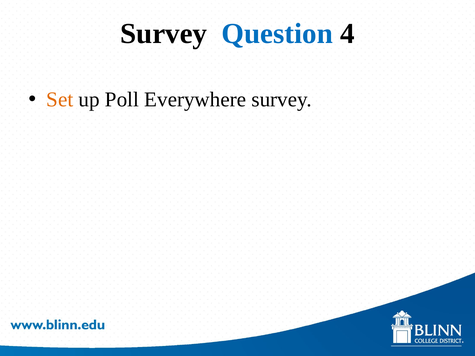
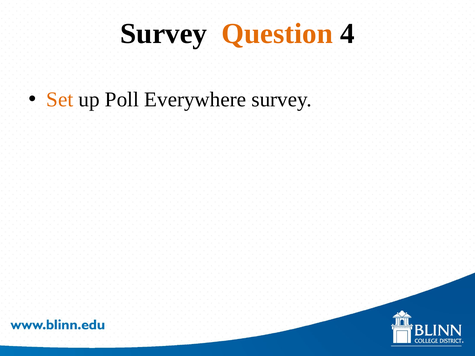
Question colour: blue -> orange
